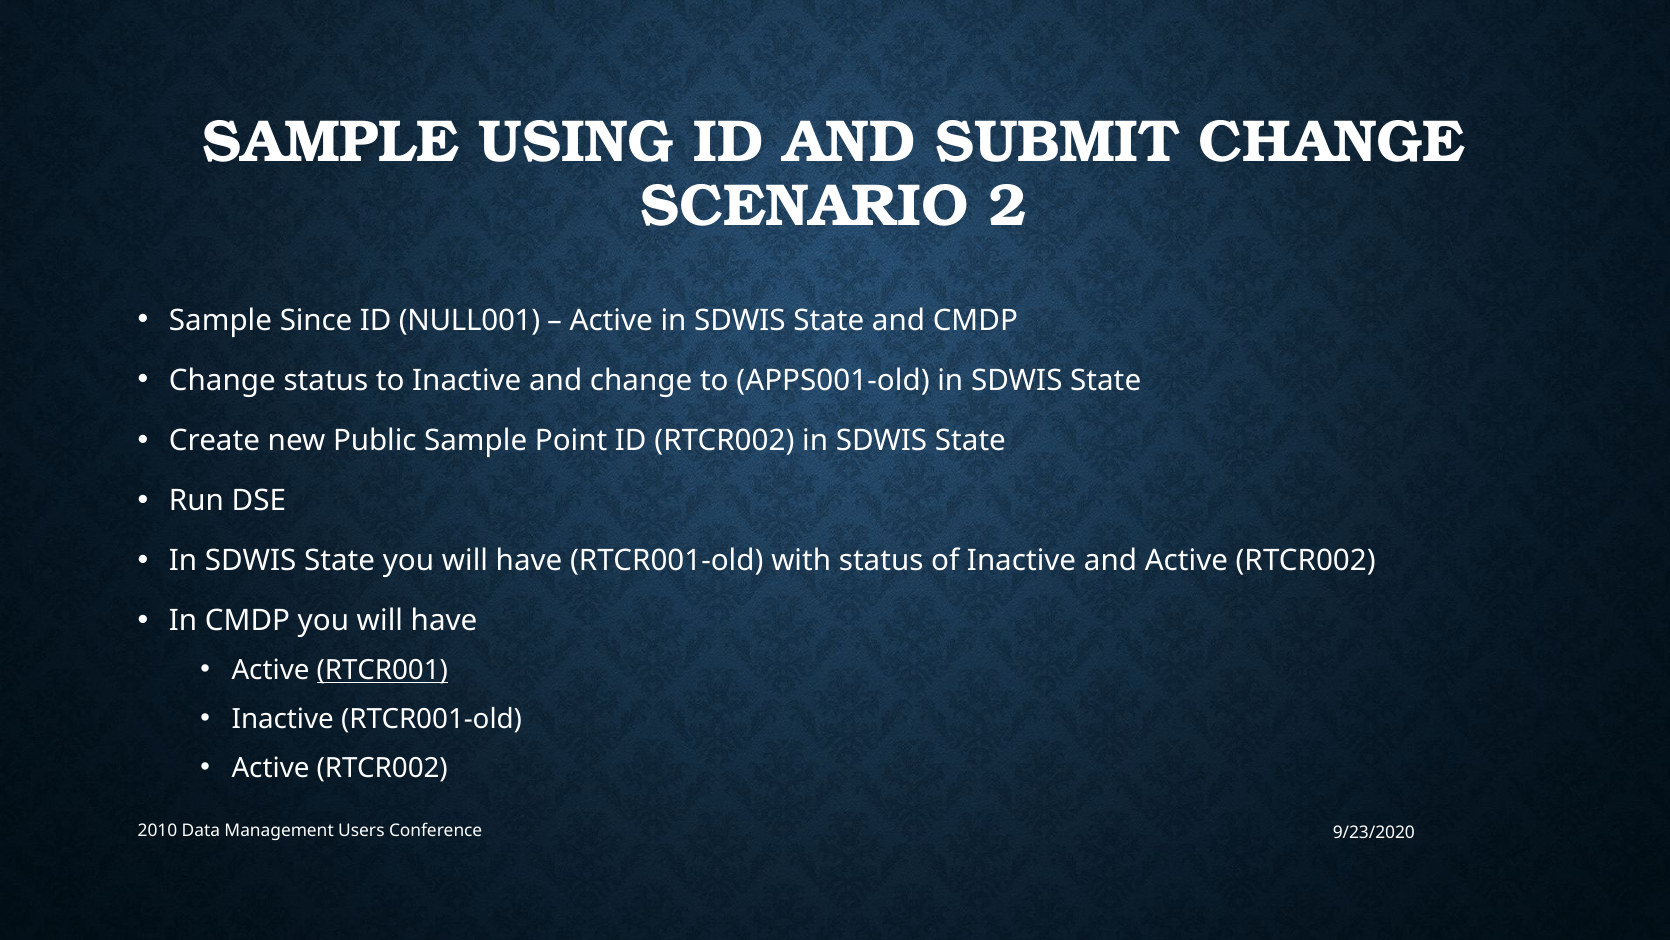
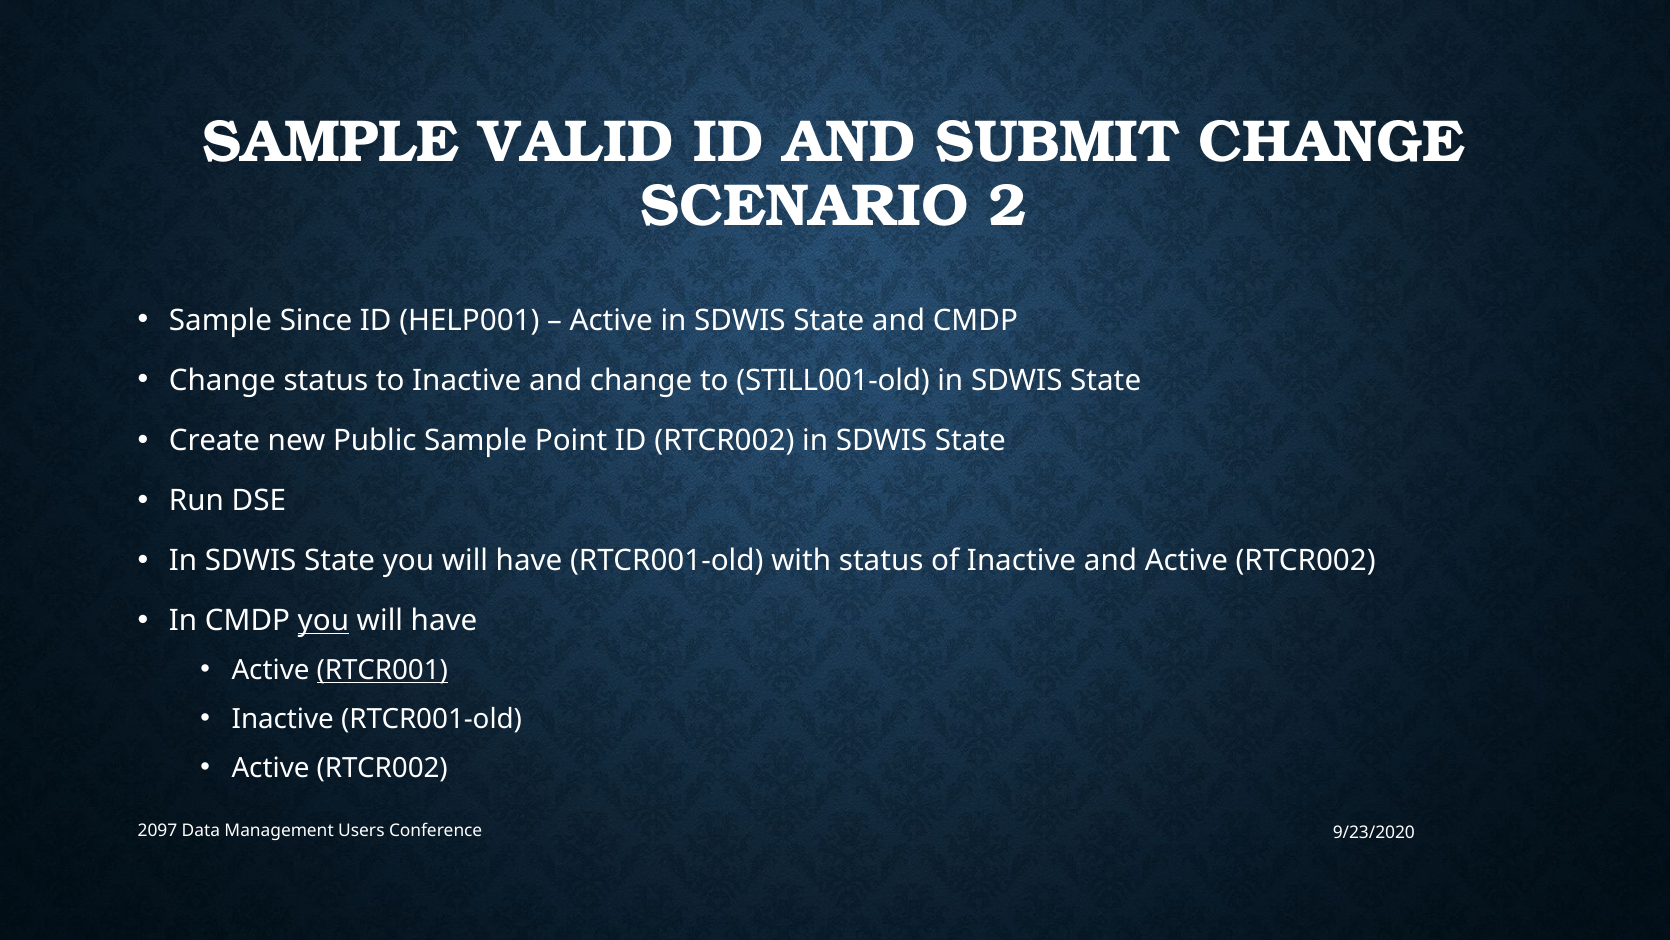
USING: USING -> VALID
NULL001: NULL001 -> HELP001
APPS001-old: APPS001-old -> STILL001-old
you at (323, 620) underline: none -> present
2010: 2010 -> 2097
